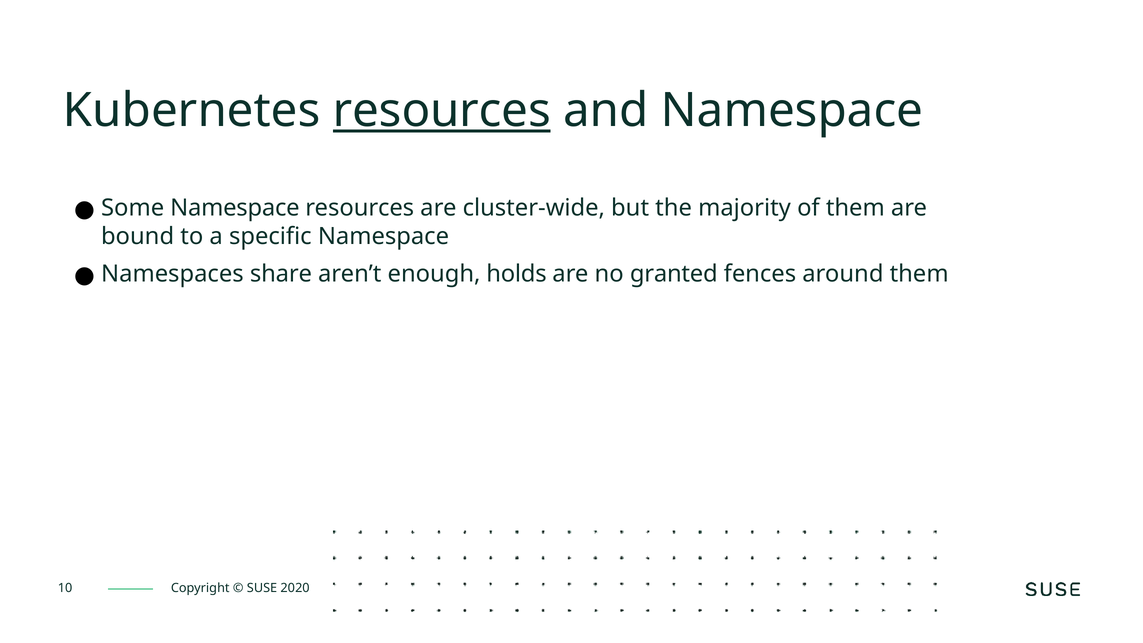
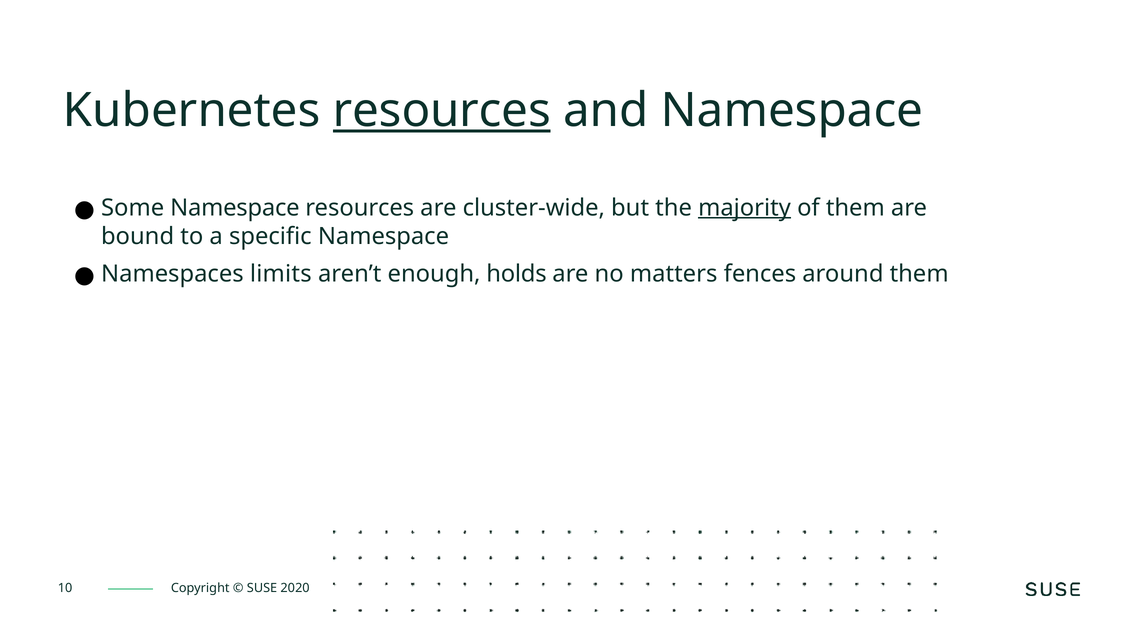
majority underline: none -> present
share: share -> limits
granted: granted -> matters
